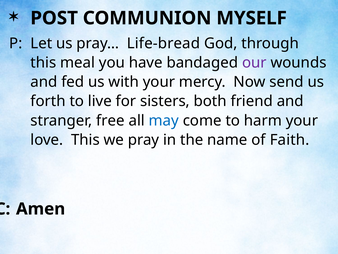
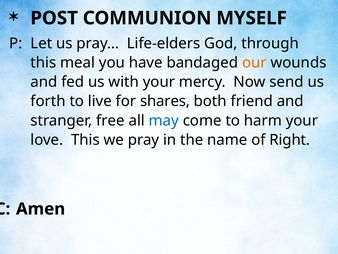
Life-bread: Life-bread -> Life-elders
our colour: purple -> orange
sisters: sisters -> shares
Faith: Faith -> Right
